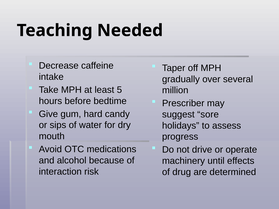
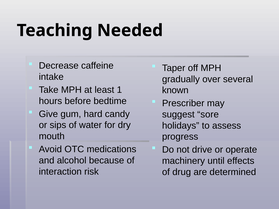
5: 5 -> 1
million: million -> known
